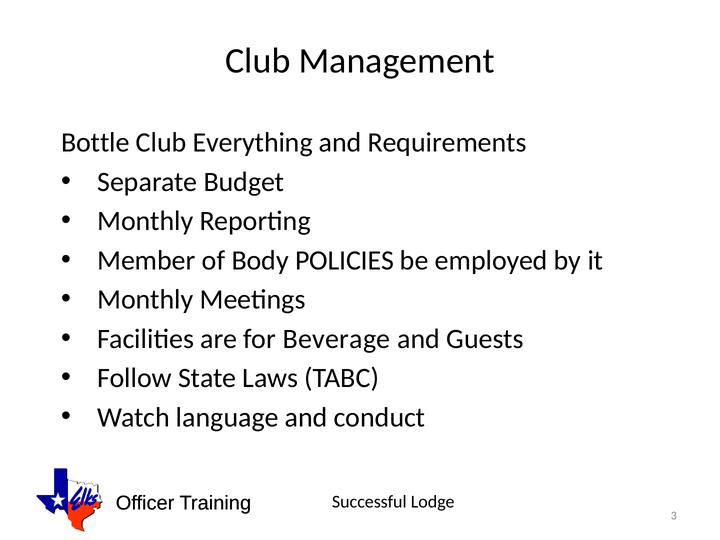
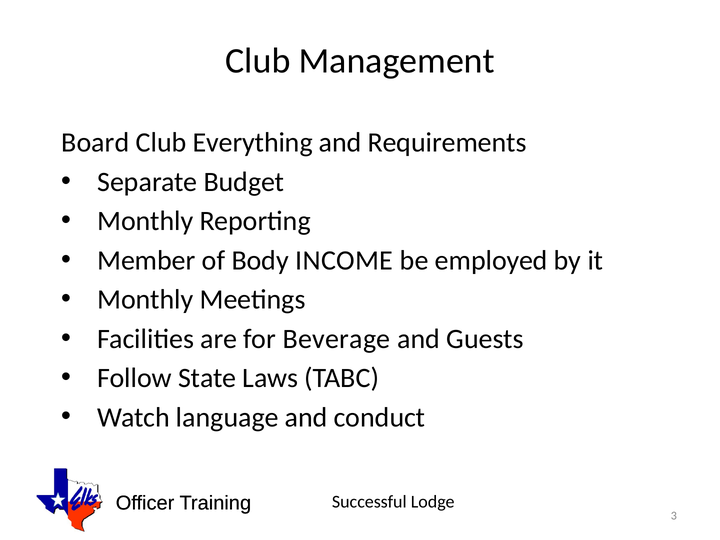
Bottle: Bottle -> Board
POLICIES: POLICIES -> INCOME
